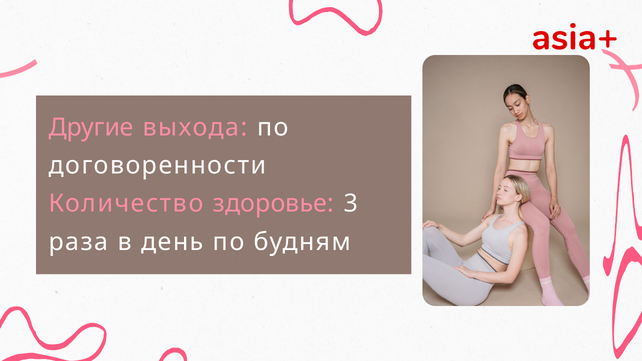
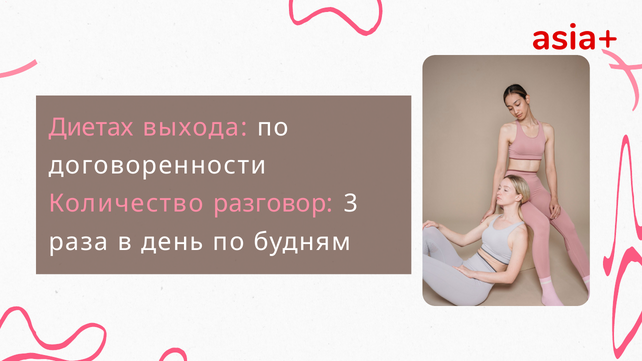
Другие: Другие -> Диетах
здоровье: здоровье -> разговор
